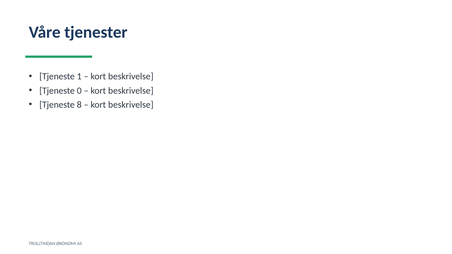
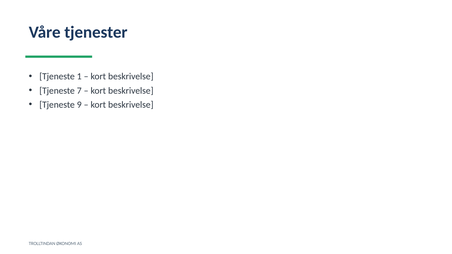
0: 0 -> 7
8: 8 -> 9
